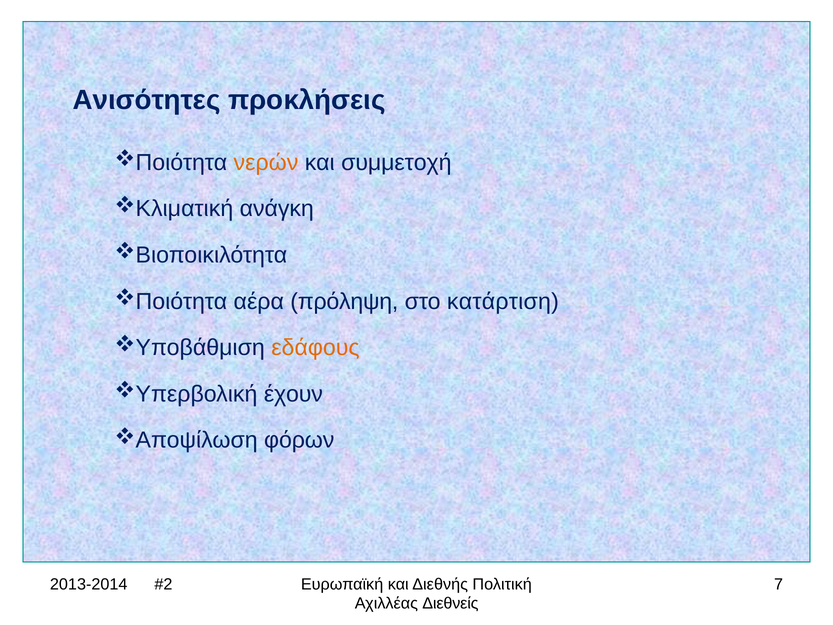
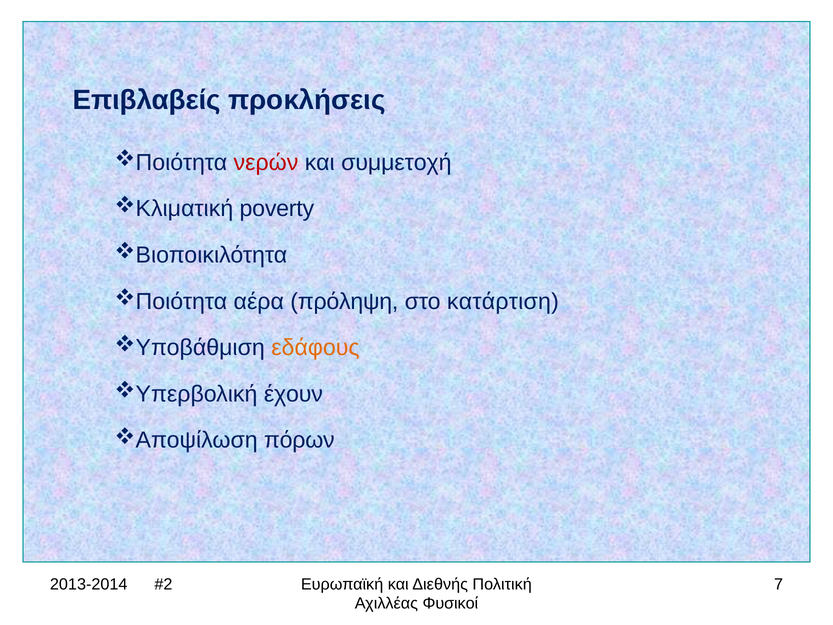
Ανισότητες: Ανισότητες -> Επιβλαβείς
νερών colour: orange -> red
ανάγκη: ανάγκη -> poverty
φόρων: φόρων -> πόρων
Διεθνείς: Διεθνείς -> Φυσικοί
